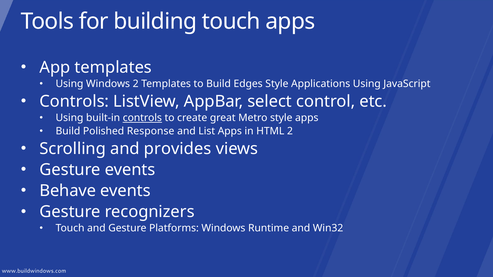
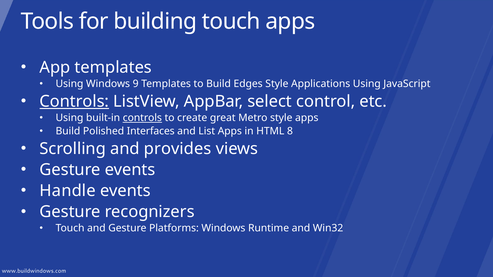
Windows 2: 2 -> 9
Controls at (74, 102) underline: none -> present
Response: Response -> Interfaces
HTML 2: 2 -> 8
Behave: Behave -> Handle
